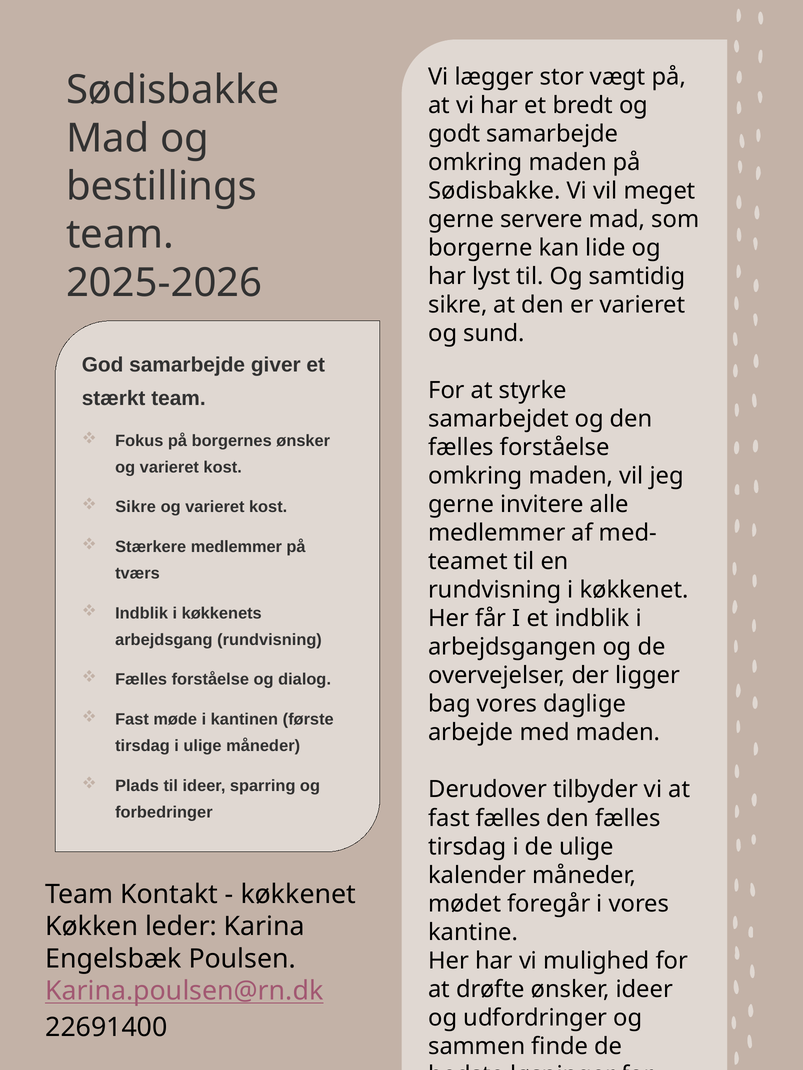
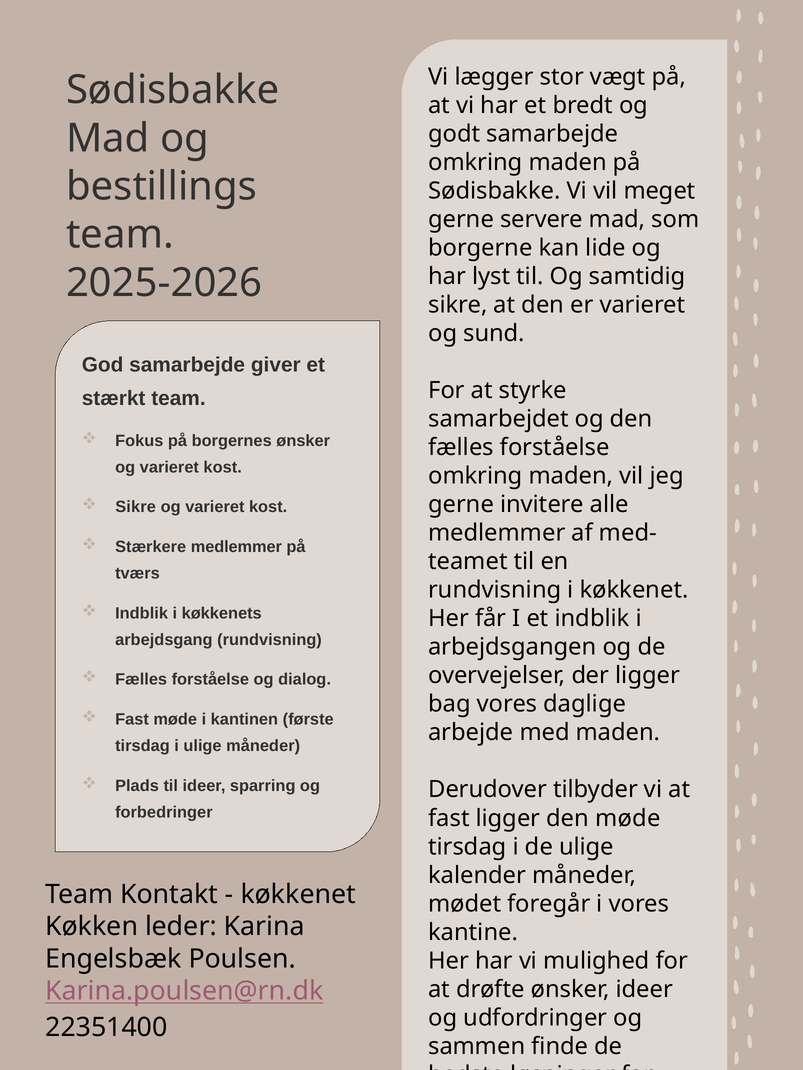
fast fælles: fælles -> ligger
fælles at (628, 819): fælles -> møde
22691400: 22691400 -> 22351400
